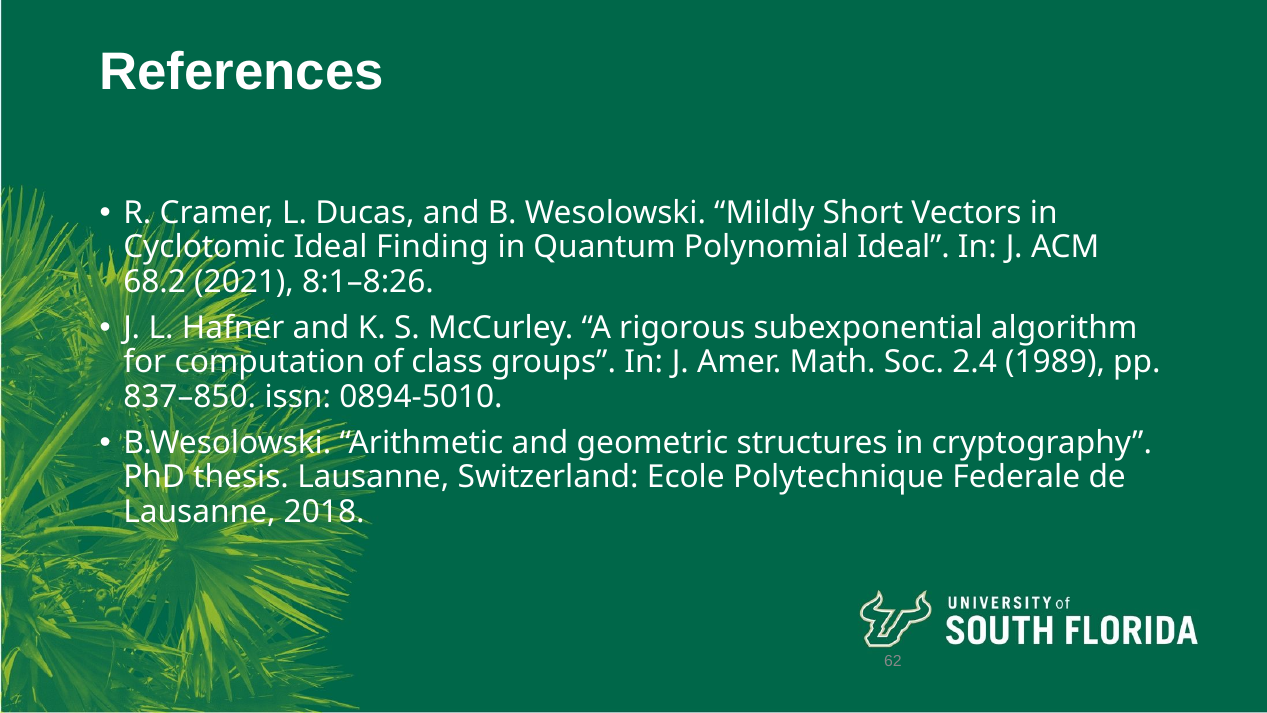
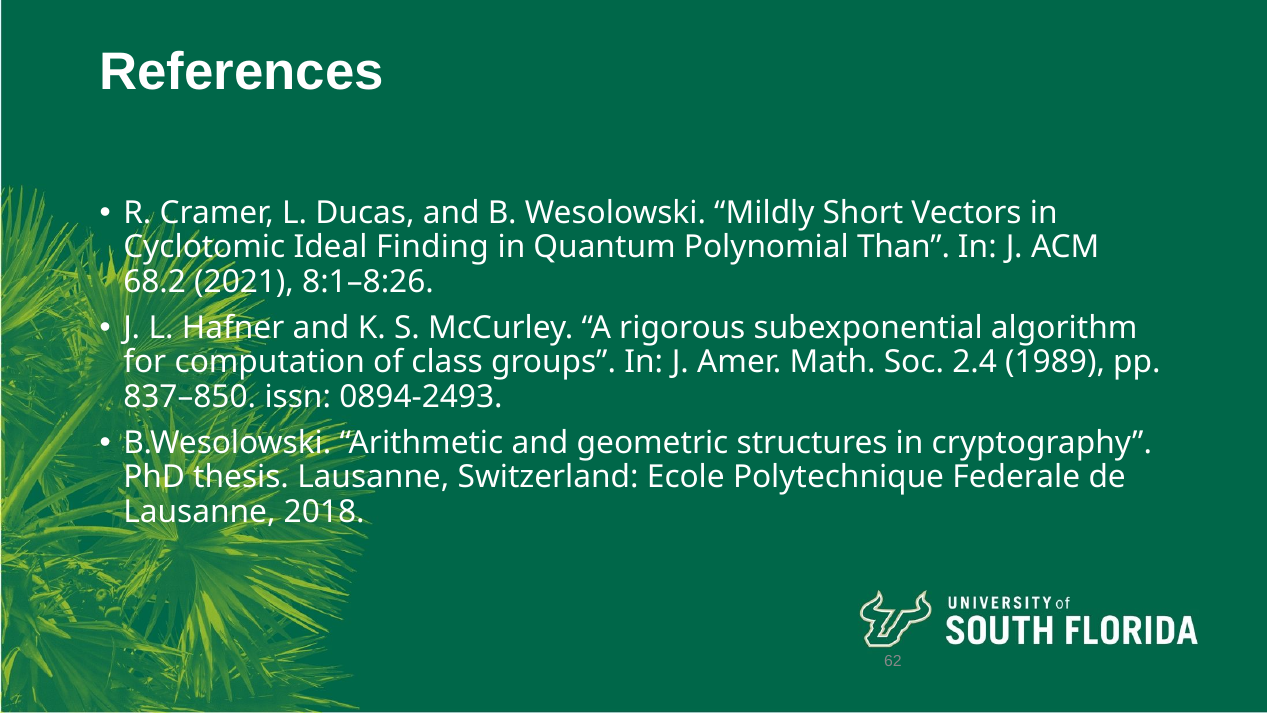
Polynomial Ideal: Ideal -> Than
0894-5010: 0894-5010 -> 0894-2493
